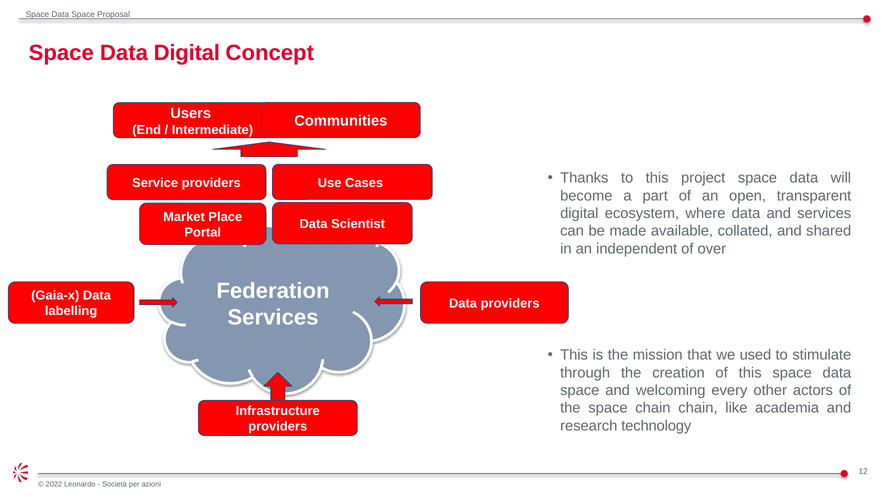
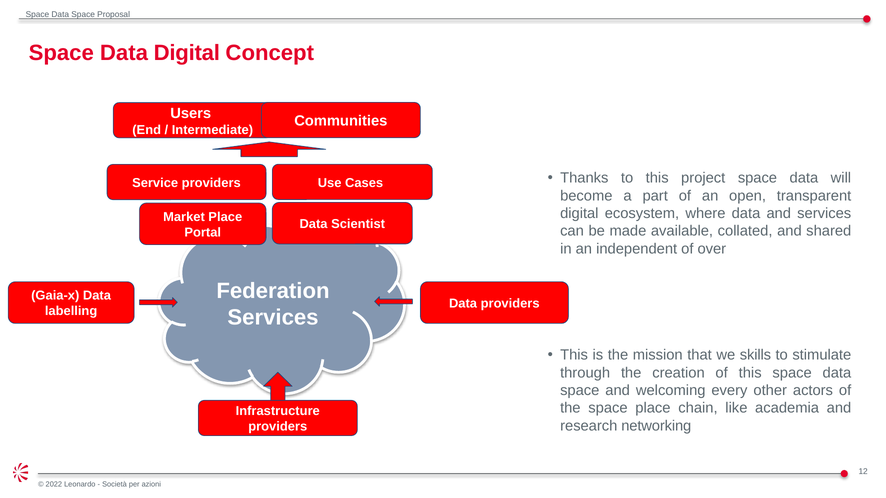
used: used -> skills
space chain: chain -> place
technology: technology -> networking
